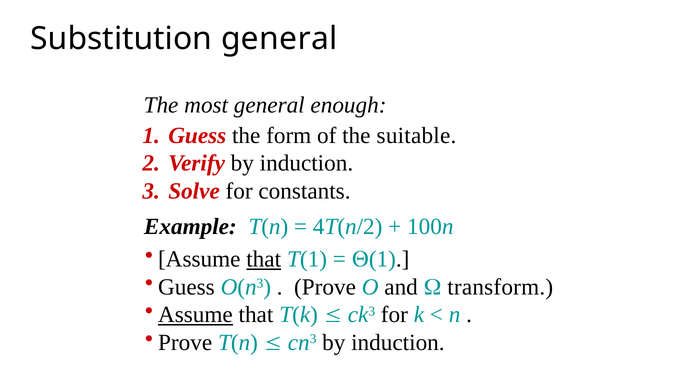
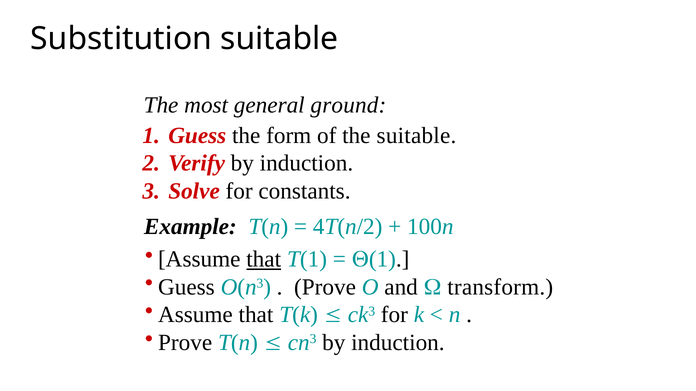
Substitution general: general -> suitable
enough: enough -> ground
Assume at (195, 315) underline: present -> none
